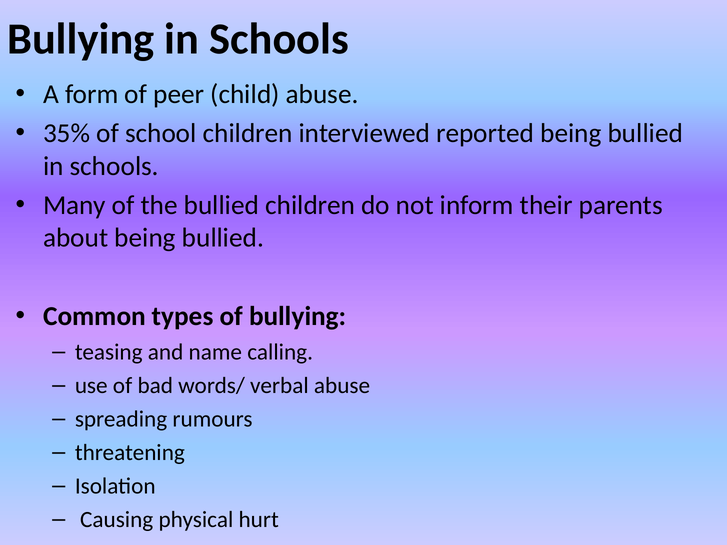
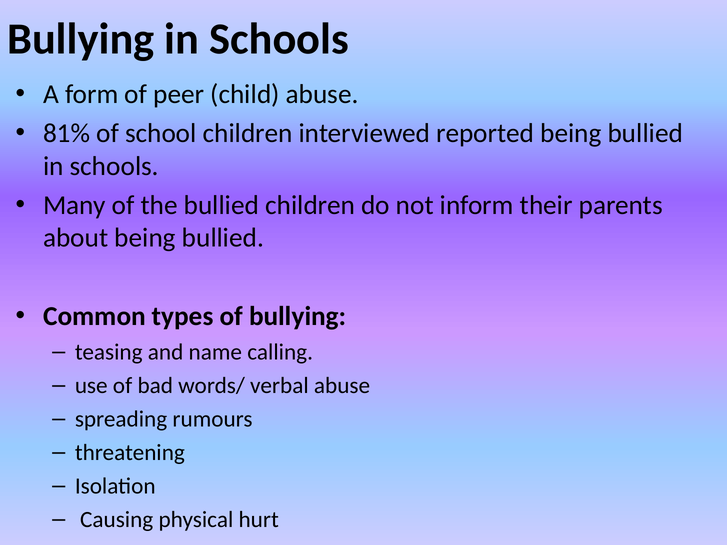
35%: 35% -> 81%
